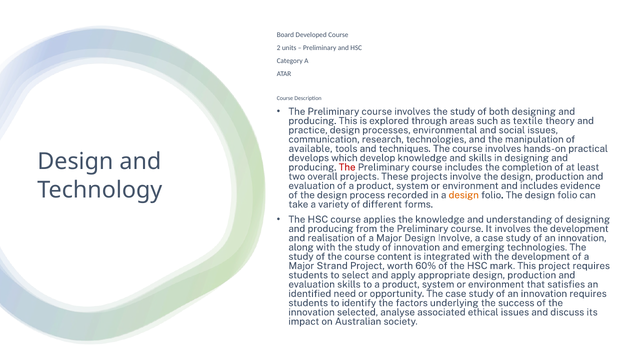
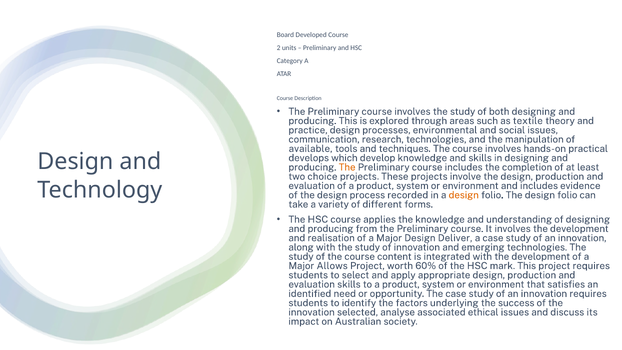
The at (347, 167) colour: red -> orange
overall: overall -> choice
Design Involve: Involve -> Deliver
Strand: Strand -> Allows
